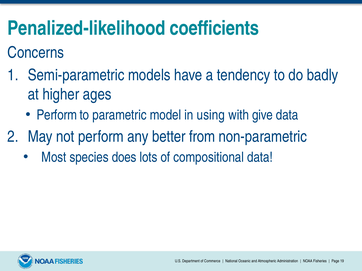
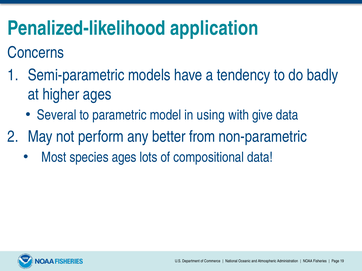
coefficients: coefficients -> application
Perform at (57, 115): Perform -> Several
species does: does -> ages
